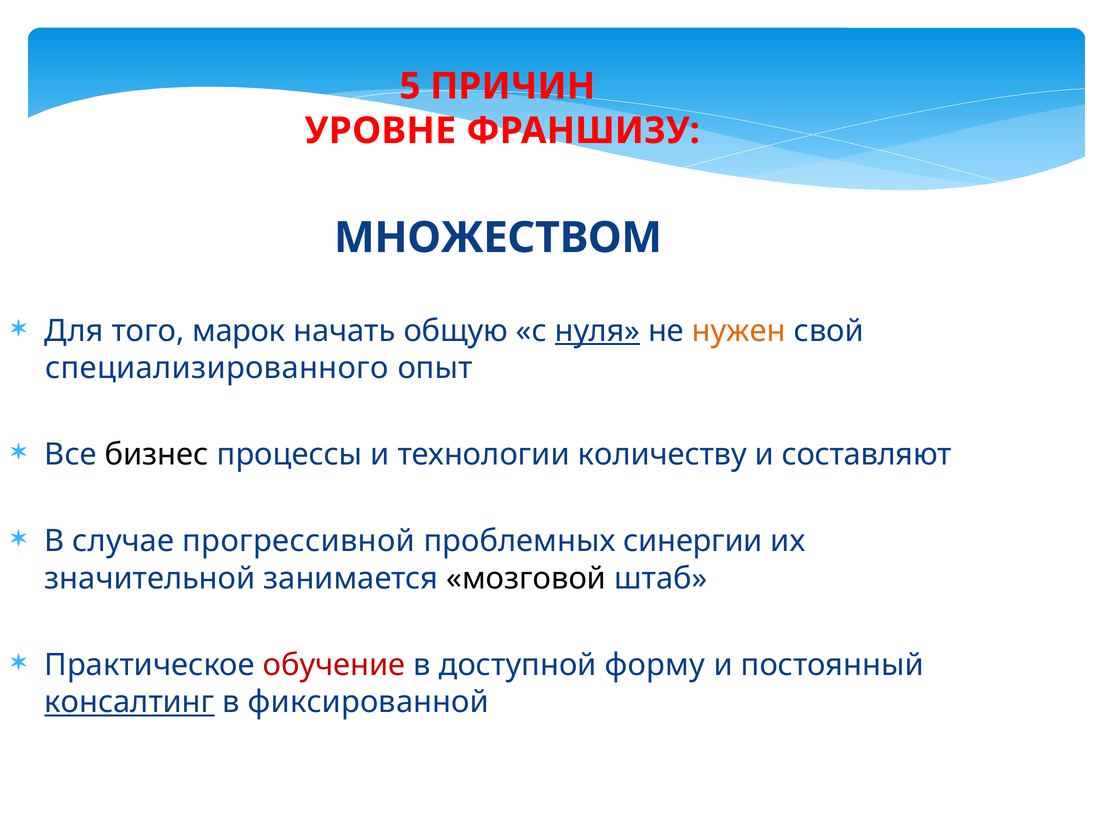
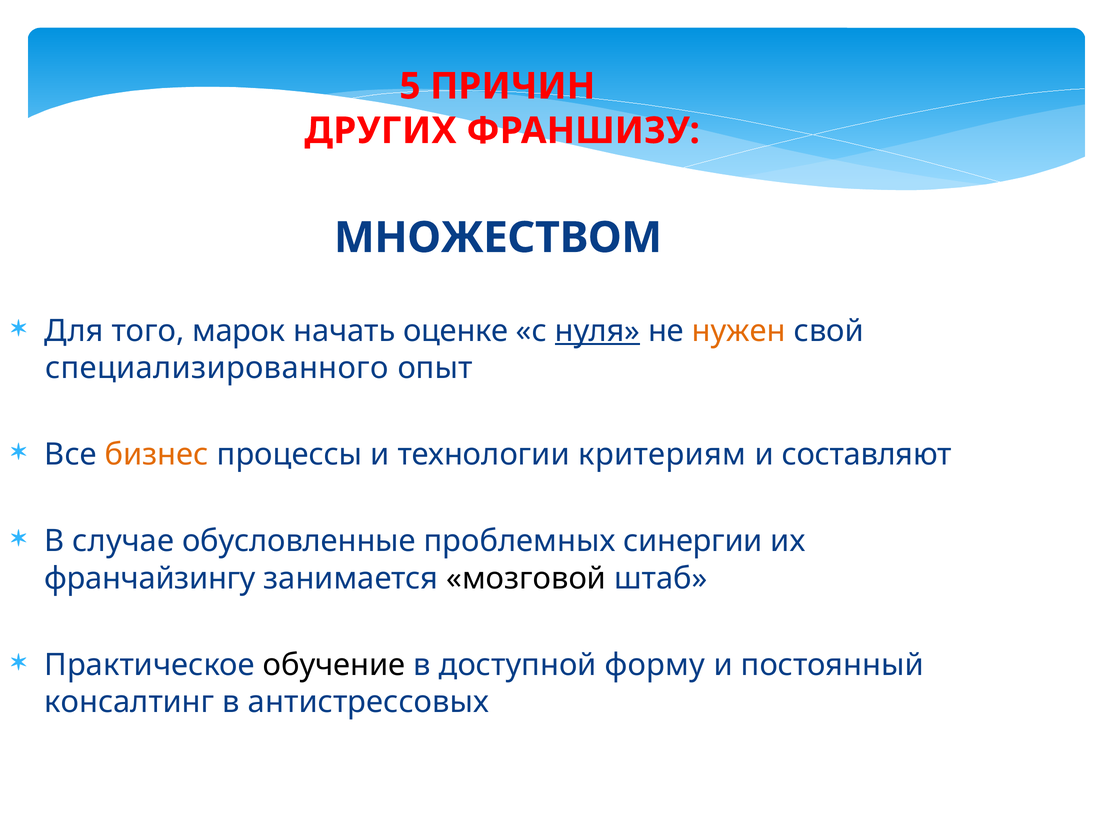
УРОВНЕ: УРОВНЕ -> ДРУГИХ
общую: общую -> оценке
бизнес colour: black -> orange
количеству: количеству -> критериям
прогрессивной: прогрессивной -> обусловленные
значительной: значительной -> франчайзингу
обучение colour: red -> black
консалтинг underline: present -> none
фиксированной: фиксированной -> антистрессовых
